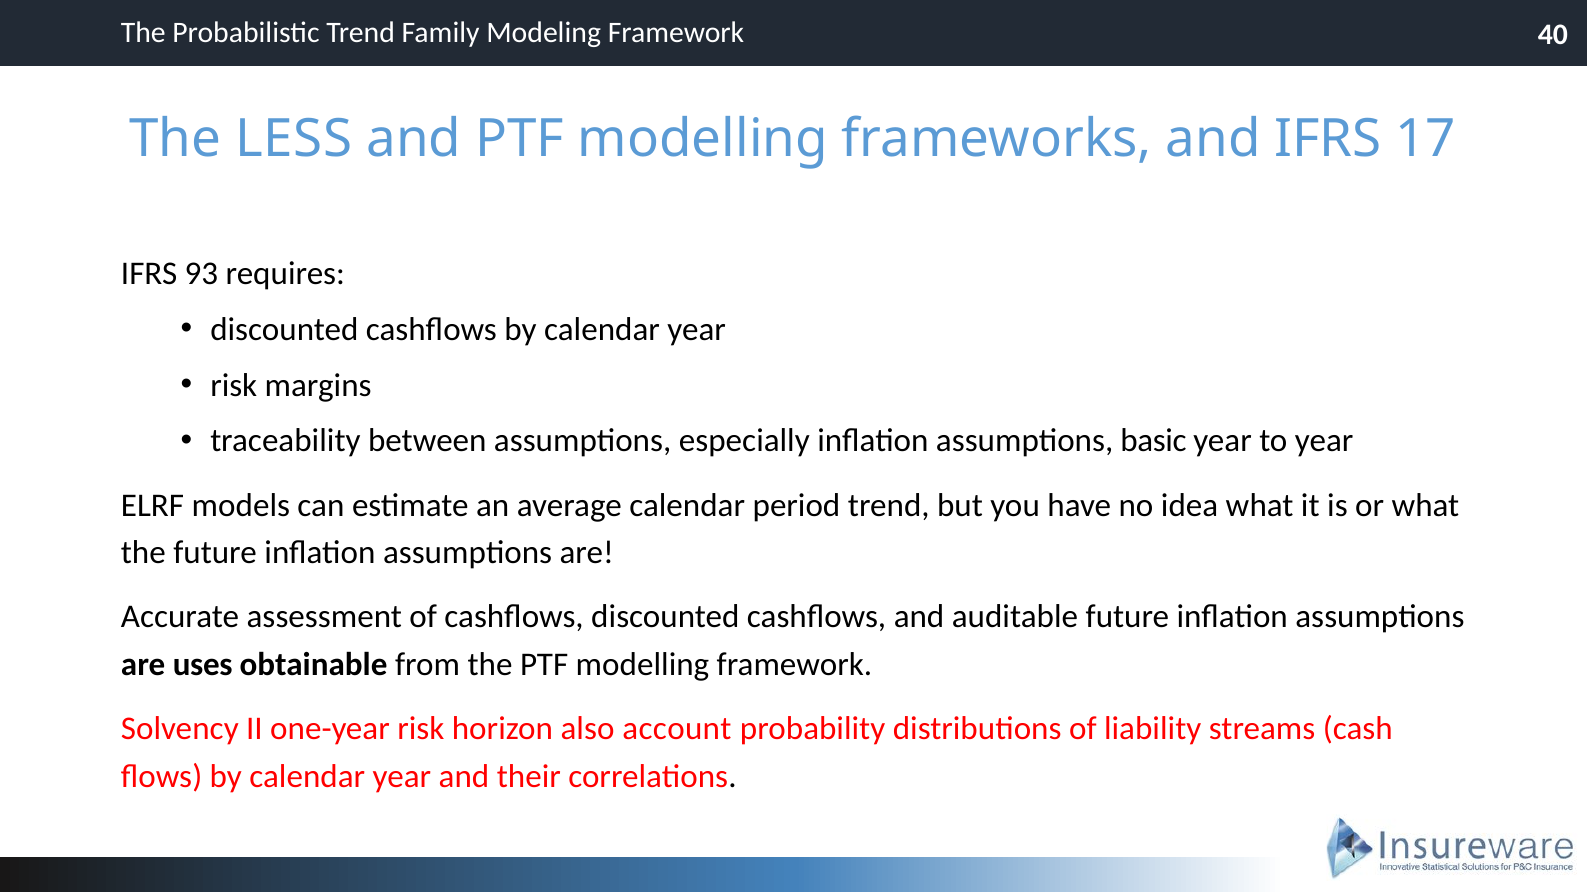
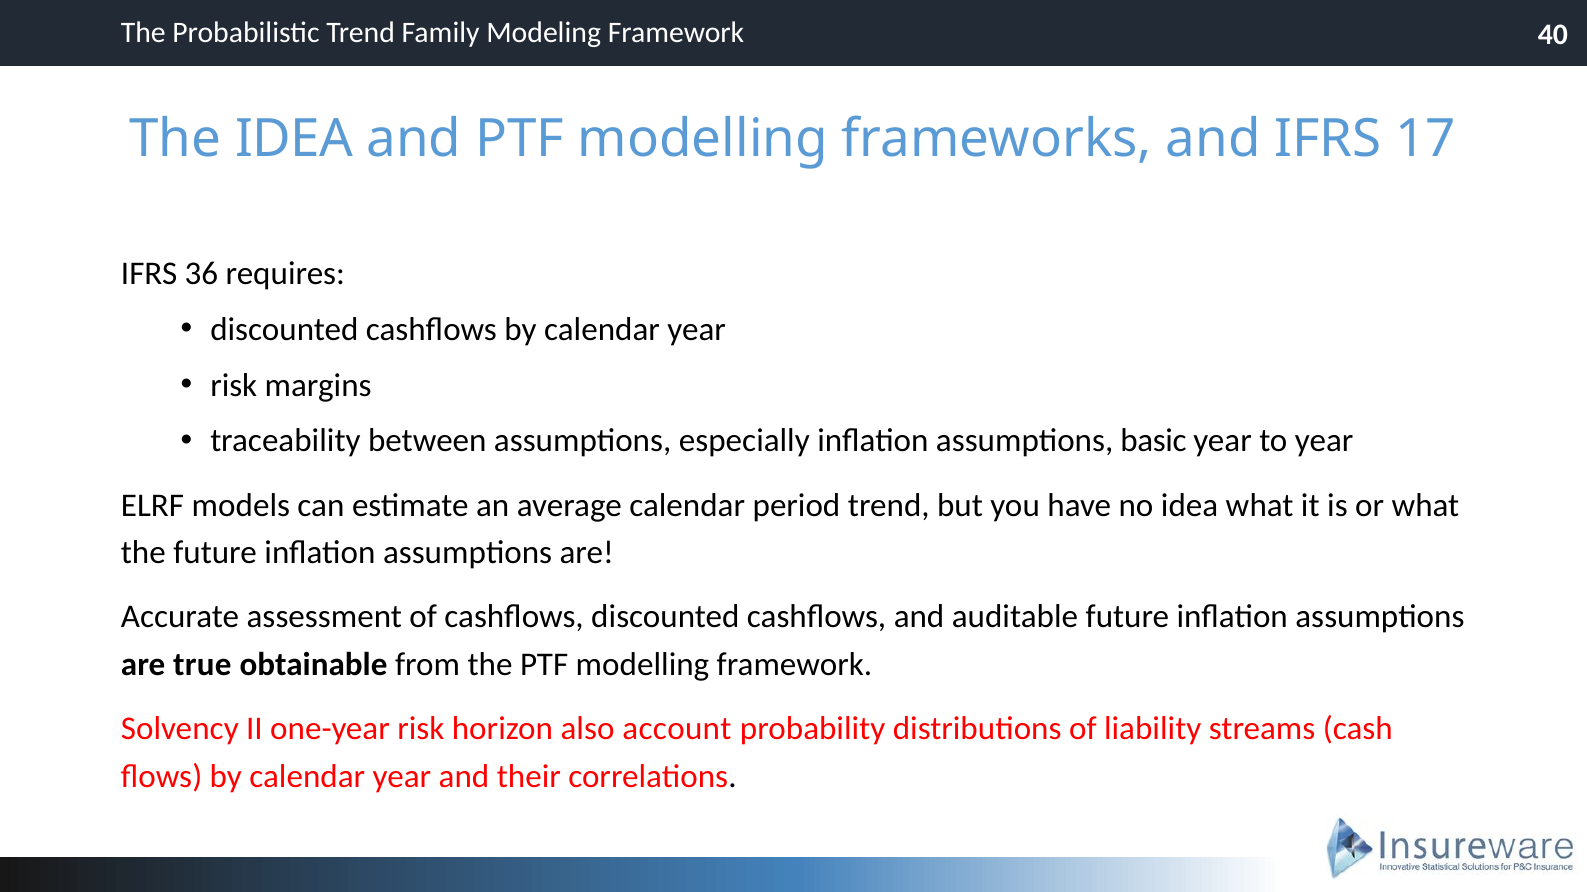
The LESS: LESS -> IDEA
93: 93 -> 36
uses: uses -> true
